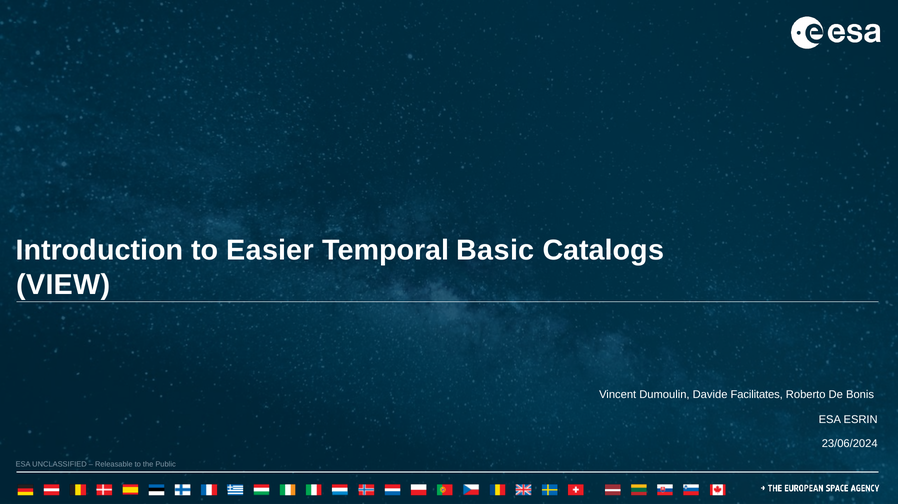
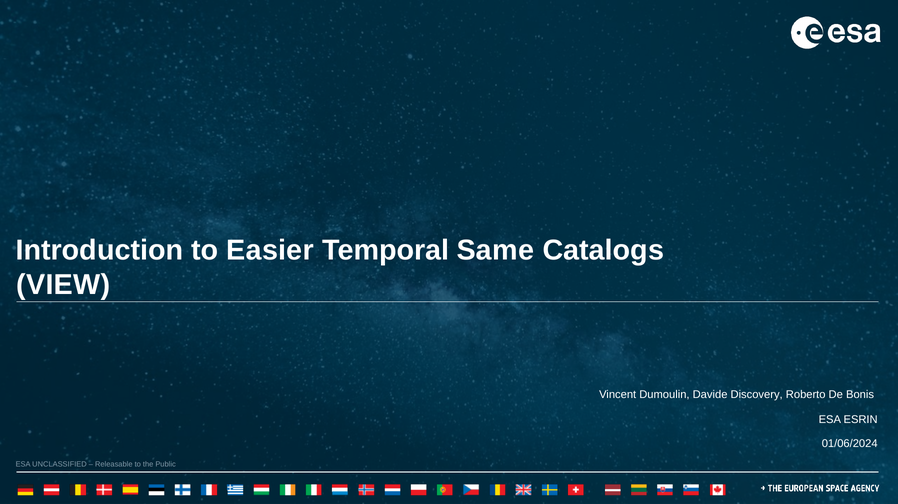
Basic: Basic -> Same
Facilitates: Facilitates -> Discovery
23/06/2024: 23/06/2024 -> 01/06/2024
